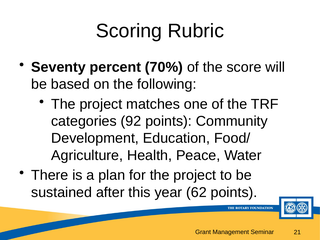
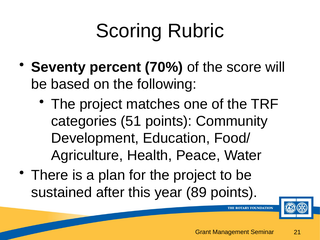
92: 92 -> 51
62: 62 -> 89
